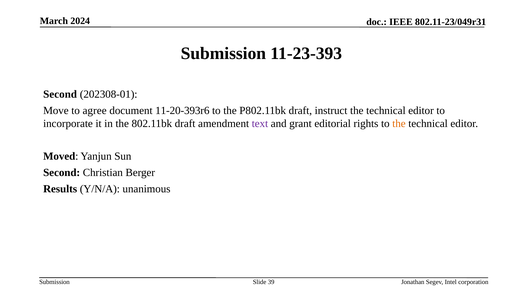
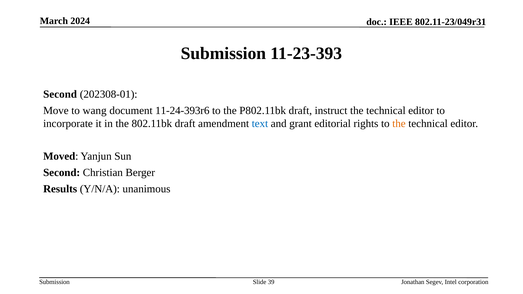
agree: agree -> wang
11-20-393r6: 11-20-393r6 -> 11-24-393r6
text colour: purple -> blue
